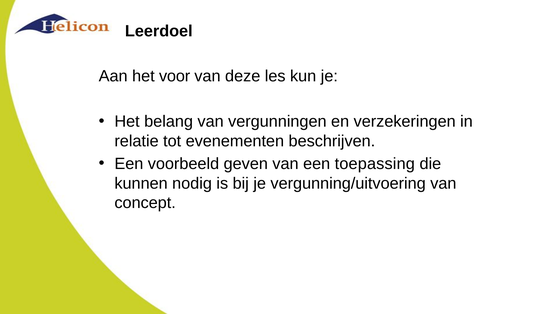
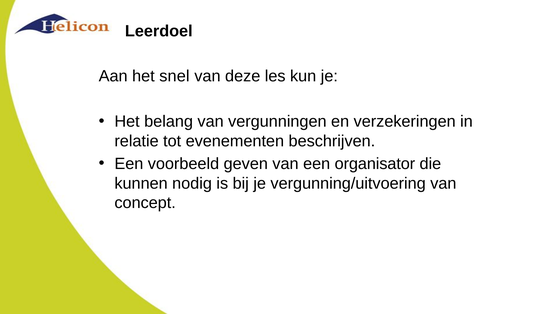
voor: voor -> snel
toepassing: toepassing -> organisator
